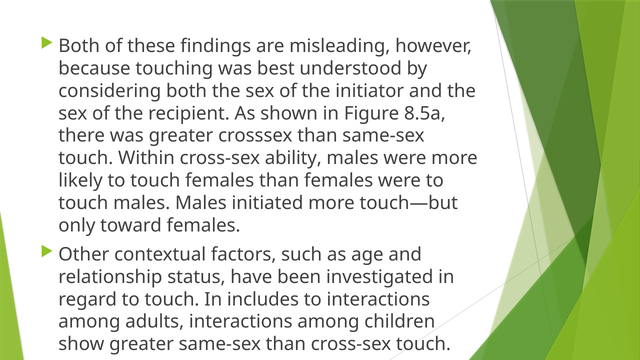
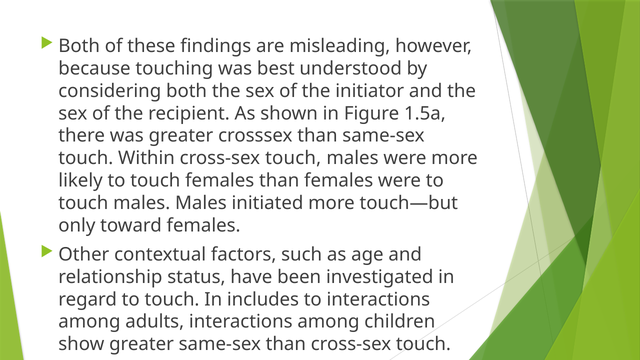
8.5a: 8.5a -> 1.5a
Within cross-sex ability: ability -> touch
